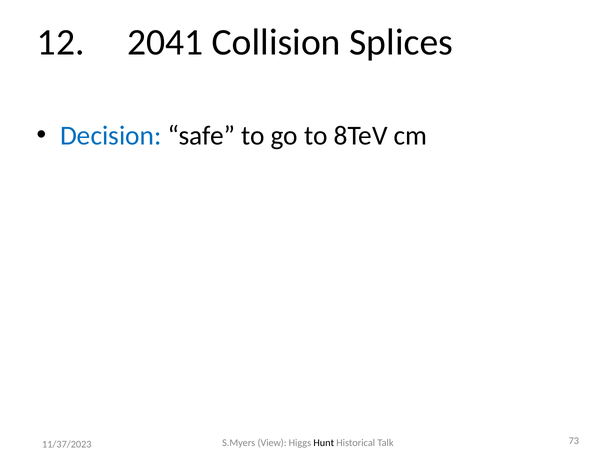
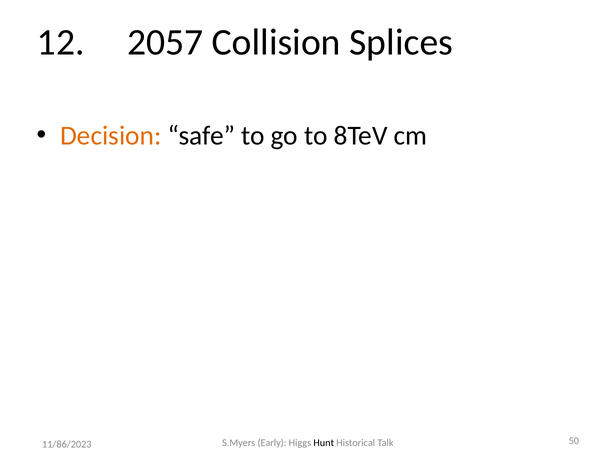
2041: 2041 -> 2057
Decision colour: blue -> orange
11/37/2023: 11/37/2023 -> 11/86/2023
View: View -> Early
73: 73 -> 50
